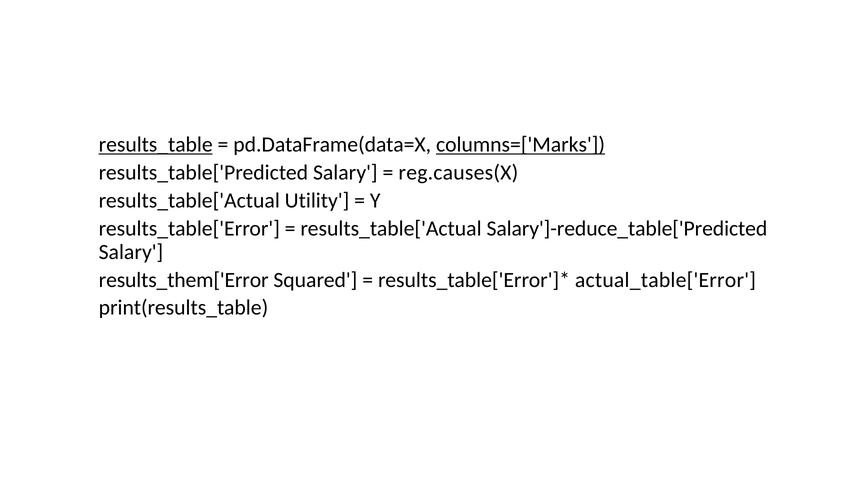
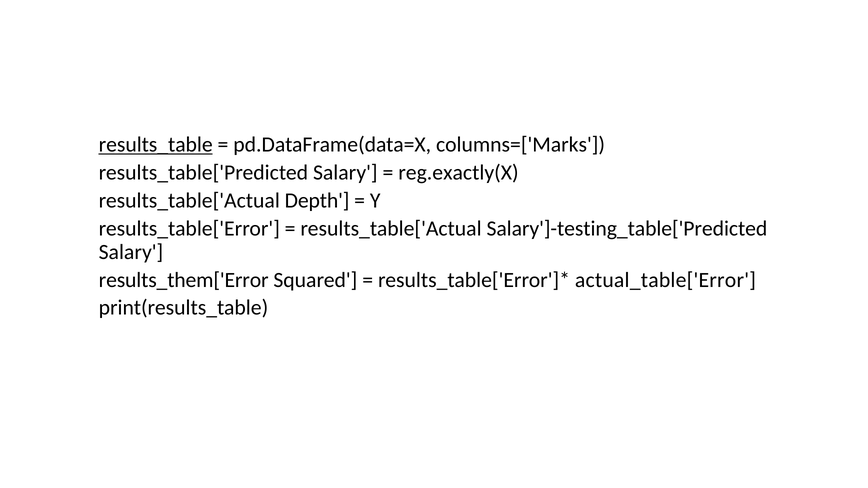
columns=['Marks underline: present -> none
reg.causes(X: reg.causes(X -> reg.exactly(X
Utility: Utility -> Depth
Salary']-reduce_table['Predicted: Salary']-reduce_table['Predicted -> Salary']-testing_table['Predicted
